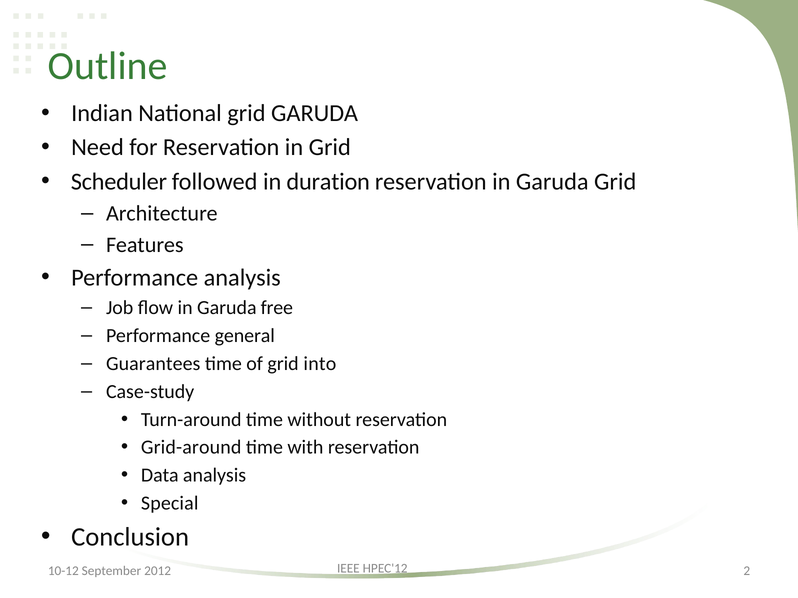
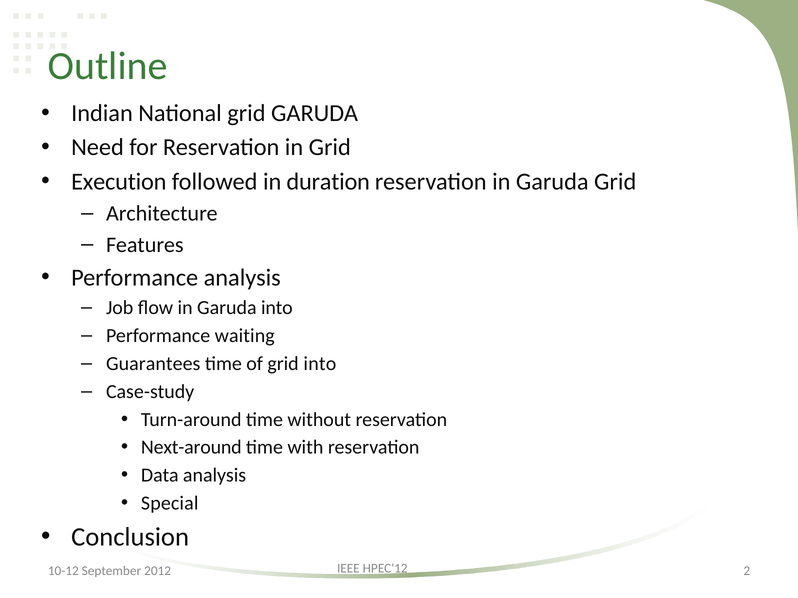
Scheduler: Scheduler -> Execution
Garuda free: free -> into
general: general -> waiting
Grid-around: Grid-around -> Next-around
